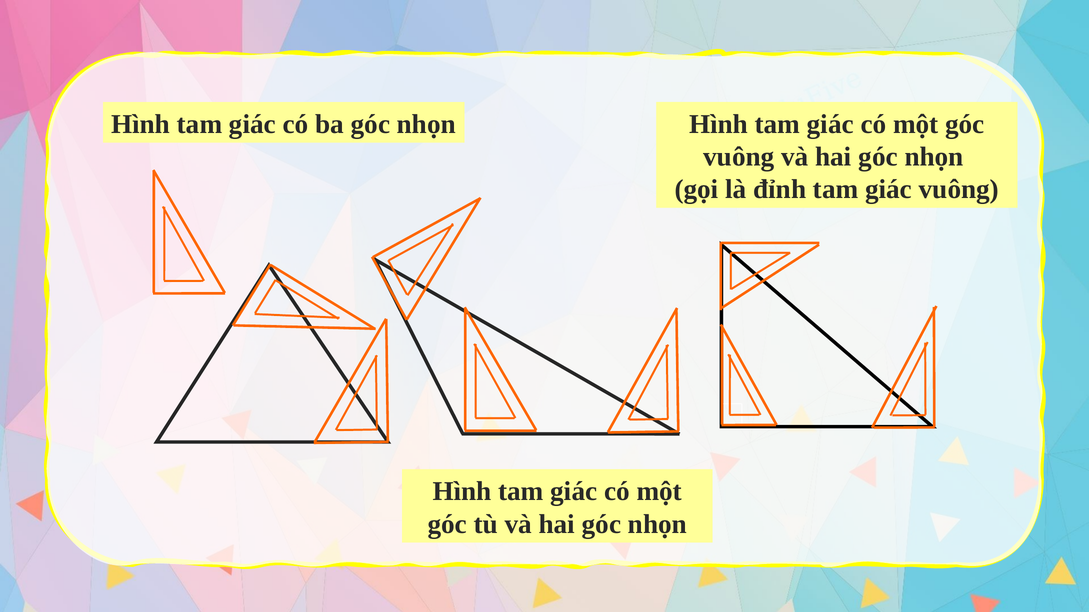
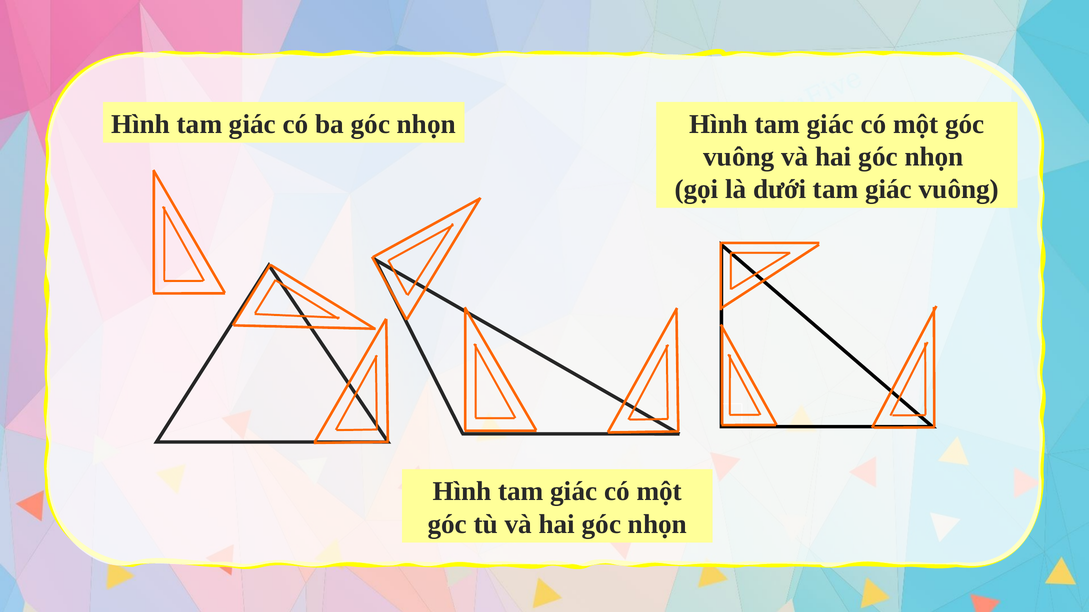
đỉnh: đỉnh -> dưới
